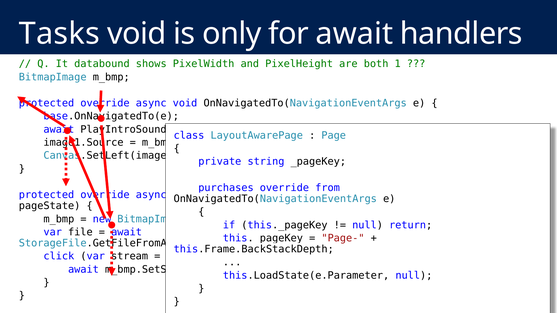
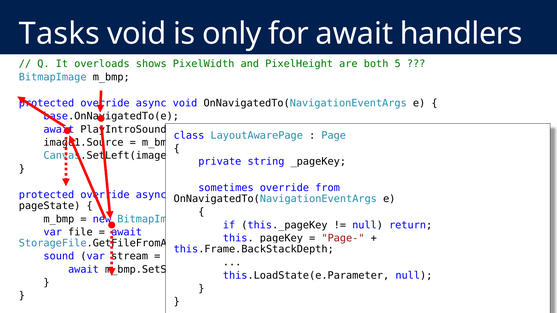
databound: databound -> overloads
1: 1 -> 5
purchases: purchases -> sometimes
click: click -> sound
